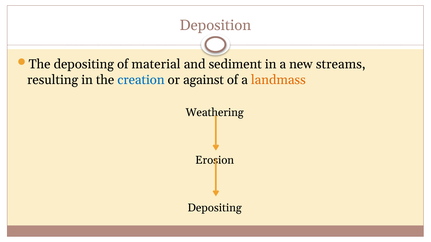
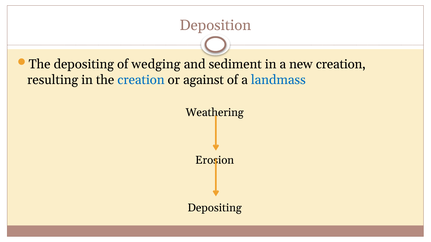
material: material -> wedging
new streams: streams -> creation
landmass colour: orange -> blue
